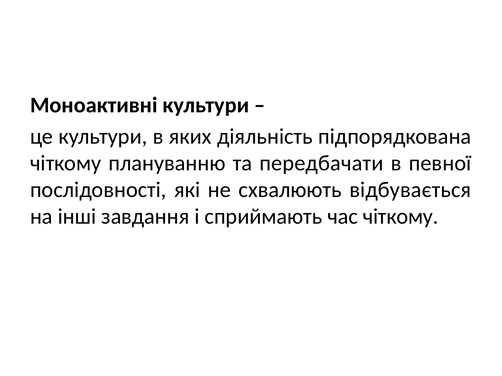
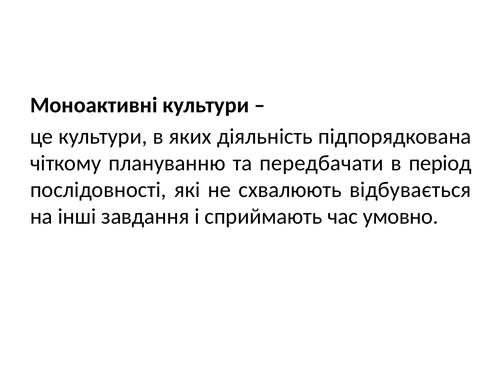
певної: певної -> період
час чіткому: чіткому -> умовно
